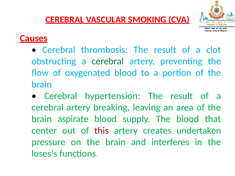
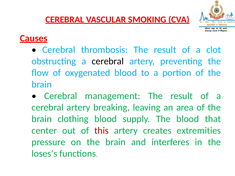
cerebral at (108, 61) colour: green -> black
hypertension: hypertension -> management
aspirate: aspirate -> clothing
undertaken: undertaken -> extremities
